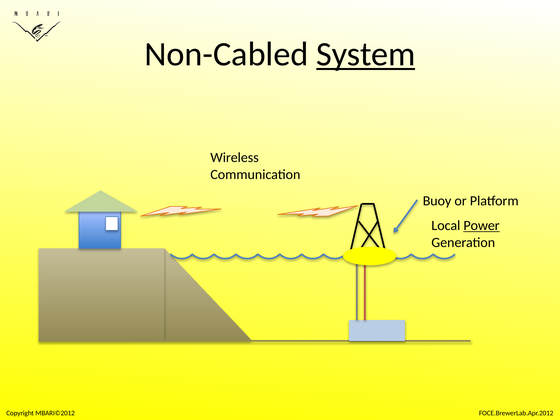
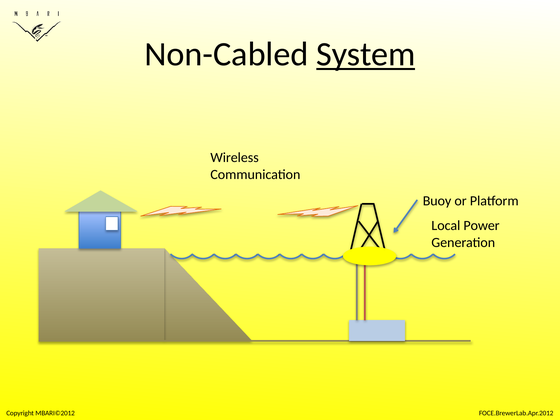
Power underline: present -> none
